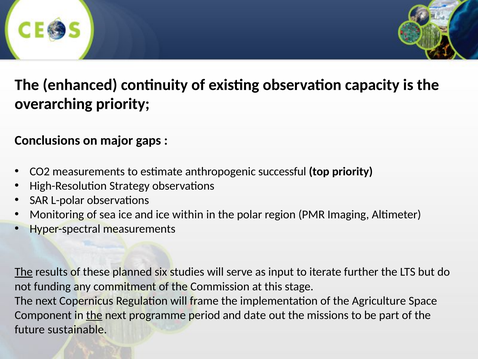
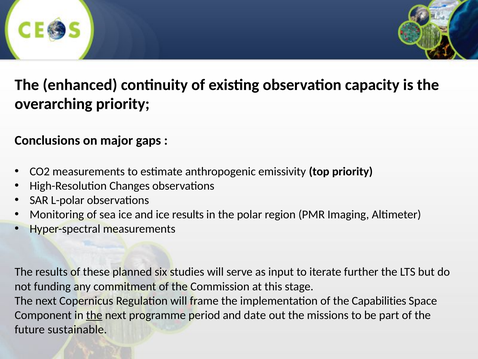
successful: successful -> emissivity
Strategy: Strategy -> Changes
ice within: within -> results
The at (24, 272) underline: present -> none
Agriculture: Agriculture -> Capabilities
